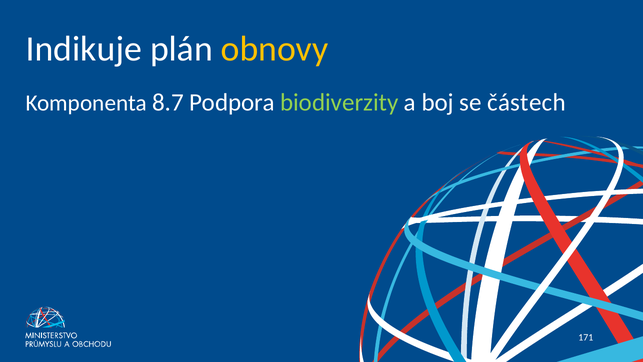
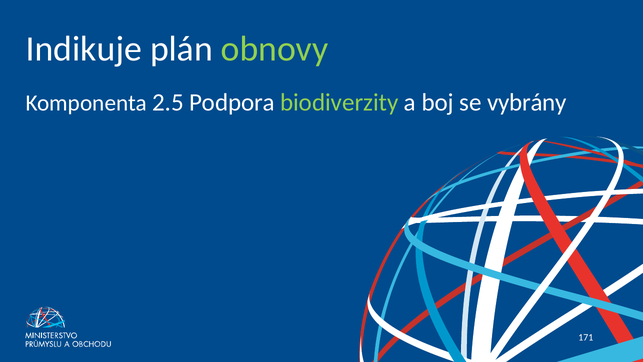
obnovy colour: yellow -> light green
8.7: 8.7 -> 2.5
částech: částech -> vybrány
